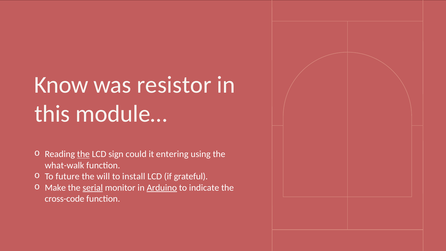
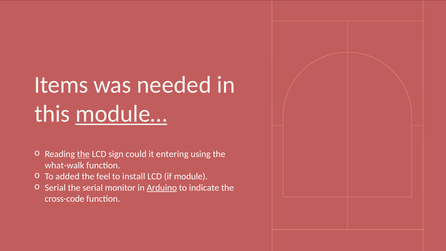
Know: Know -> Items
resistor: resistor -> needed
module… underline: none -> present
future: future -> added
will: will -> feel
grateful: grateful -> module
Make at (55, 188): Make -> Serial
serial at (93, 188) underline: present -> none
